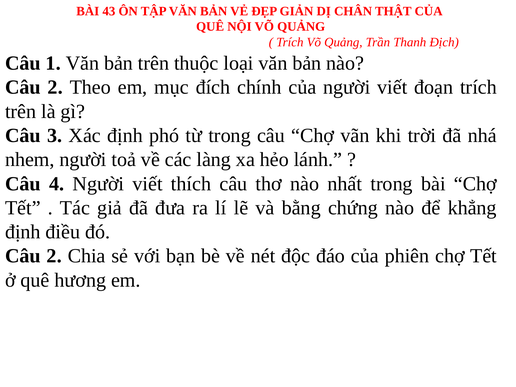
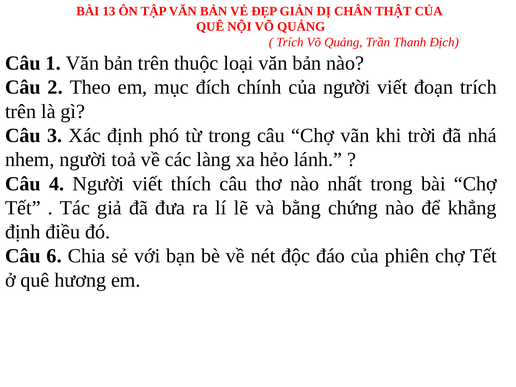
43: 43 -> 13
2 at (54, 256): 2 -> 6
